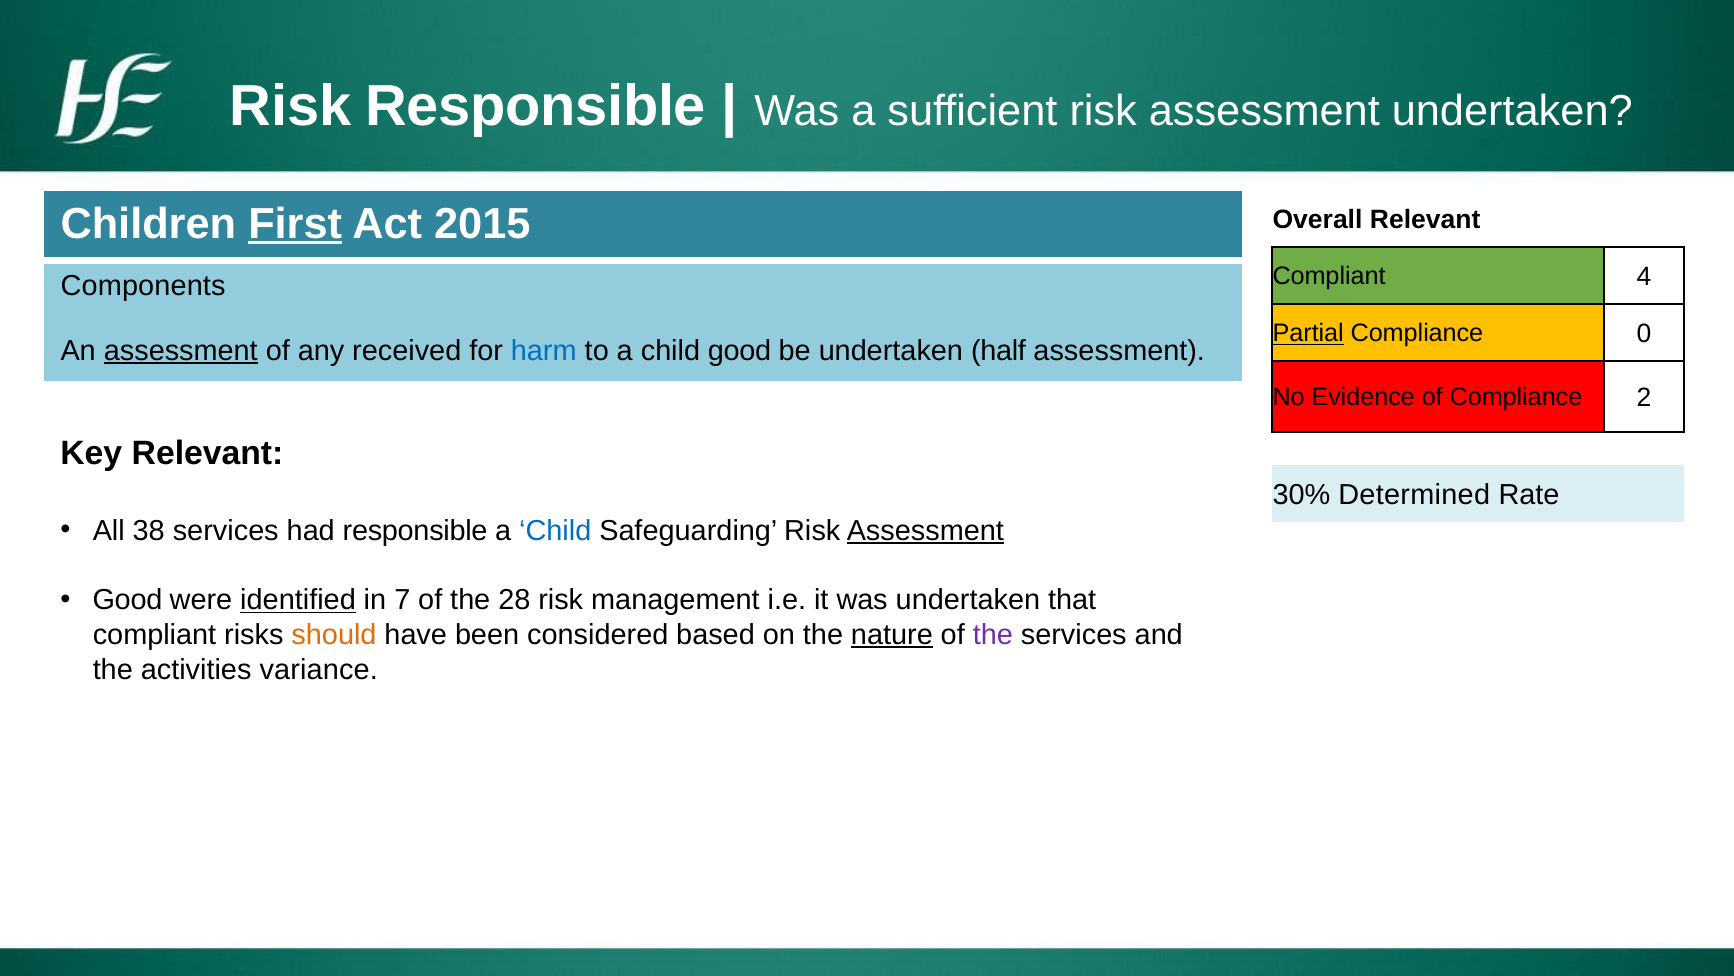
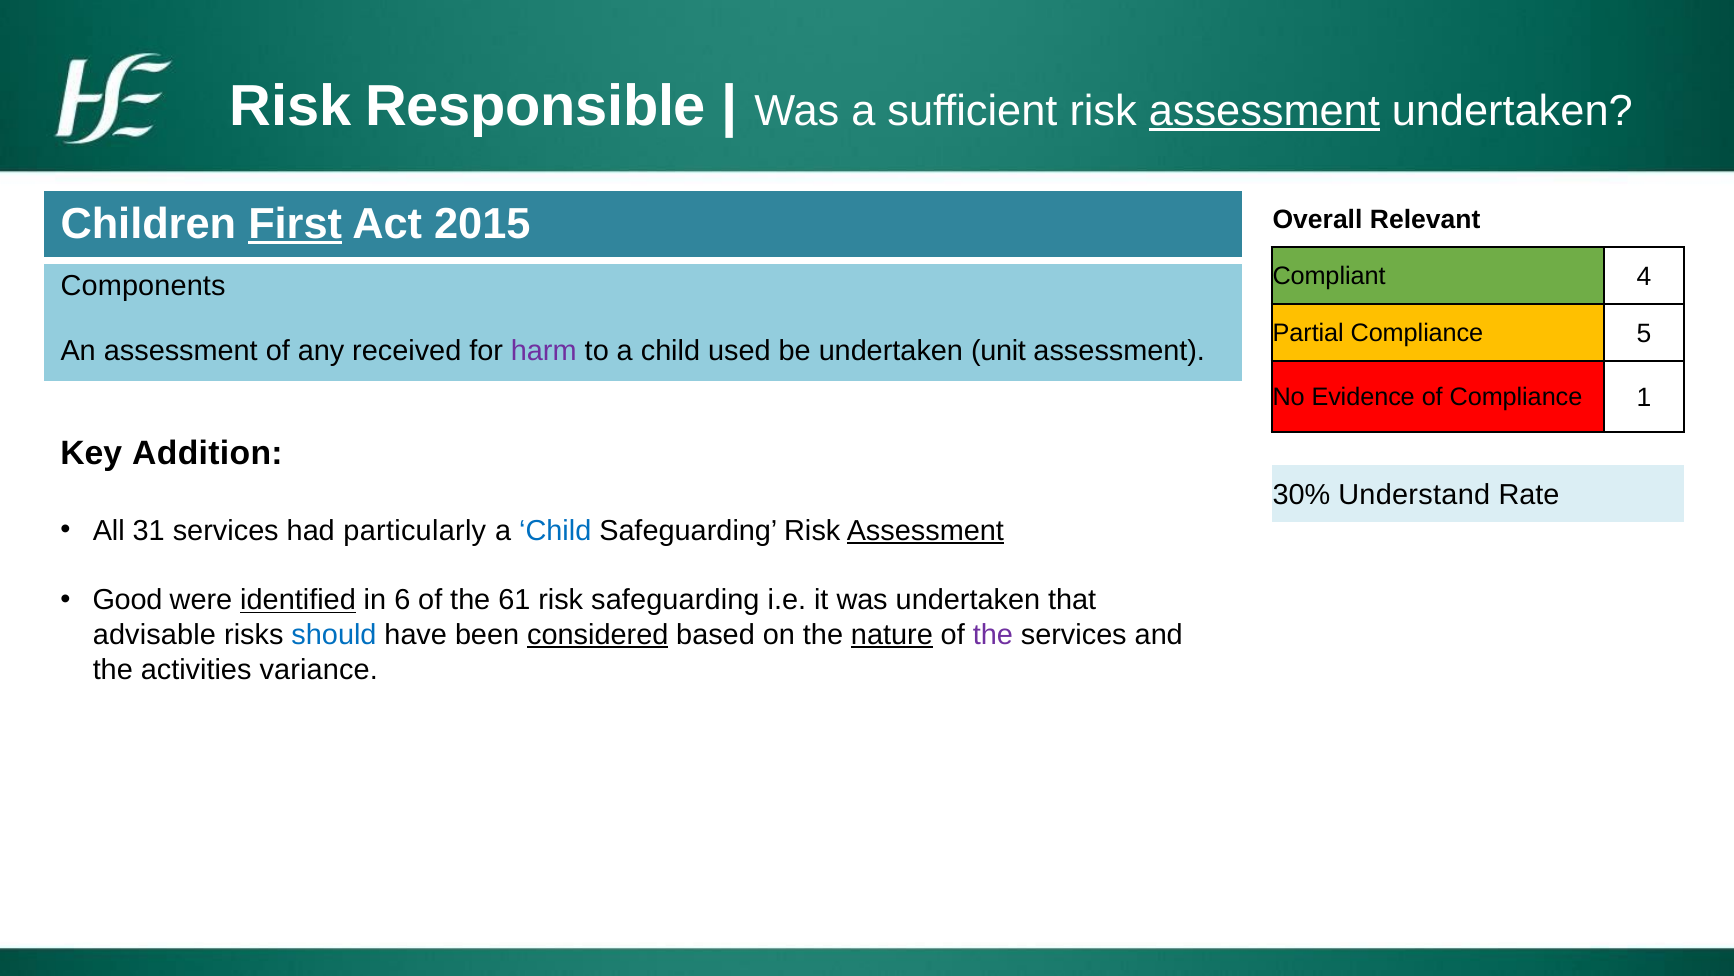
assessment at (1264, 111) underline: none -> present
Partial underline: present -> none
0: 0 -> 5
assessment at (181, 351) underline: present -> none
harm colour: blue -> purple
child good: good -> used
half: half -> unit
2: 2 -> 1
Key Relevant: Relevant -> Addition
Determined: Determined -> Understand
38: 38 -> 31
had responsible: responsible -> particularly
7: 7 -> 6
28: 28 -> 61
risk management: management -> safeguarding
compliant at (154, 634): compliant -> advisable
should colour: orange -> blue
considered underline: none -> present
